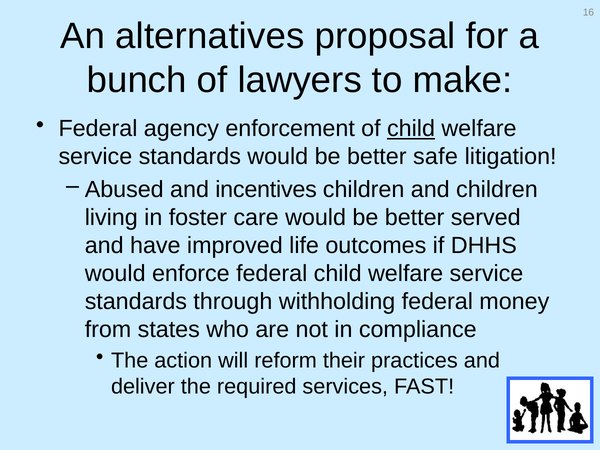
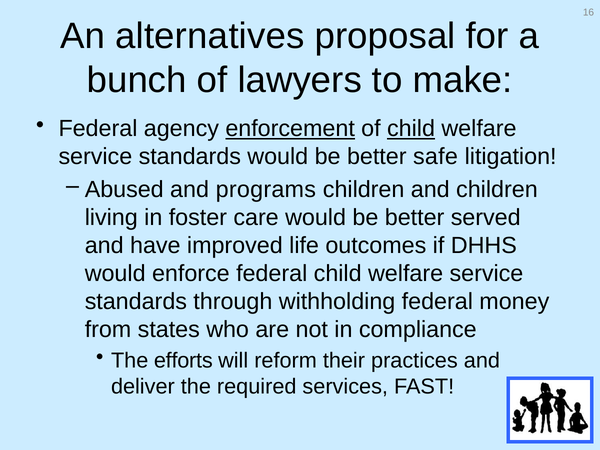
enforcement underline: none -> present
incentives: incentives -> programs
action: action -> efforts
